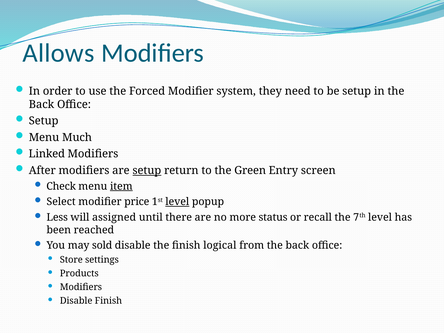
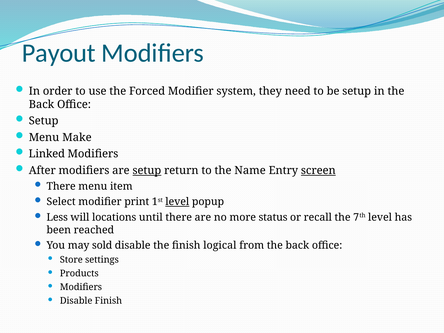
Allows: Allows -> Payout
Much: Much -> Make
Green: Green -> Name
screen underline: none -> present
Check at (61, 186): Check -> There
item underline: present -> none
price: price -> print
assigned: assigned -> locations
